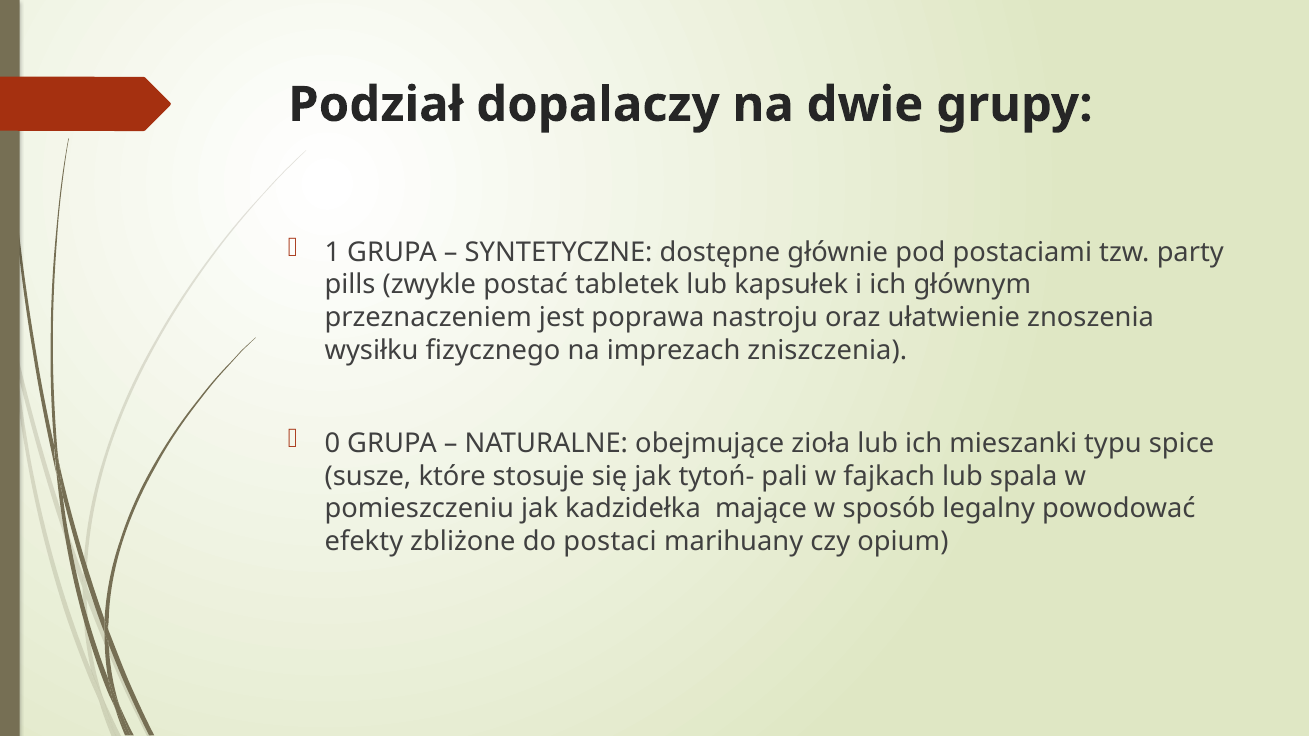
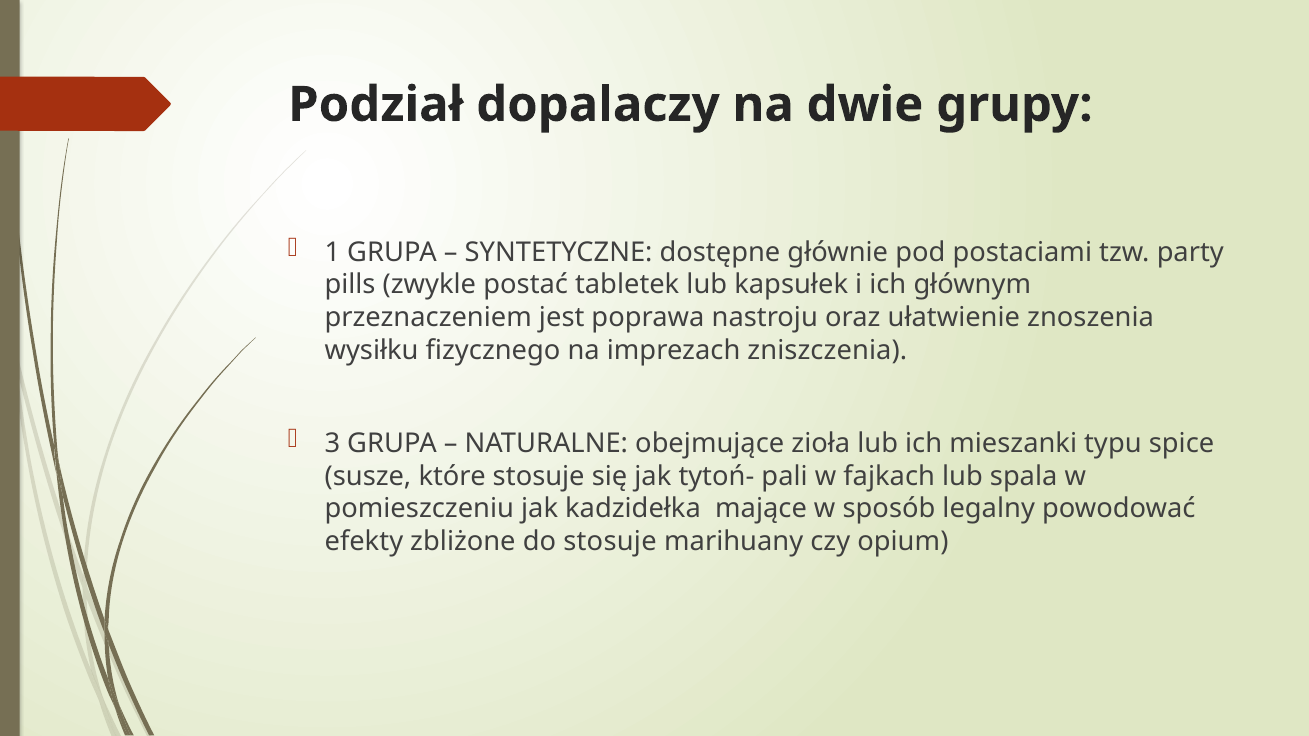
0: 0 -> 3
do postaci: postaci -> stosuje
